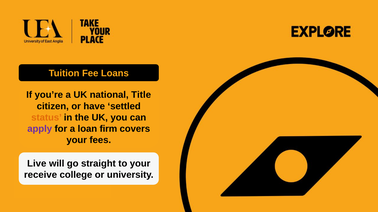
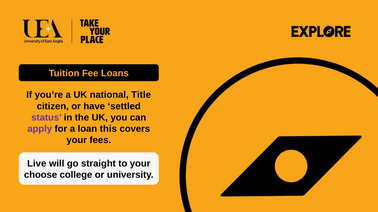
status colour: orange -> purple
firm: firm -> this
receive: receive -> choose
